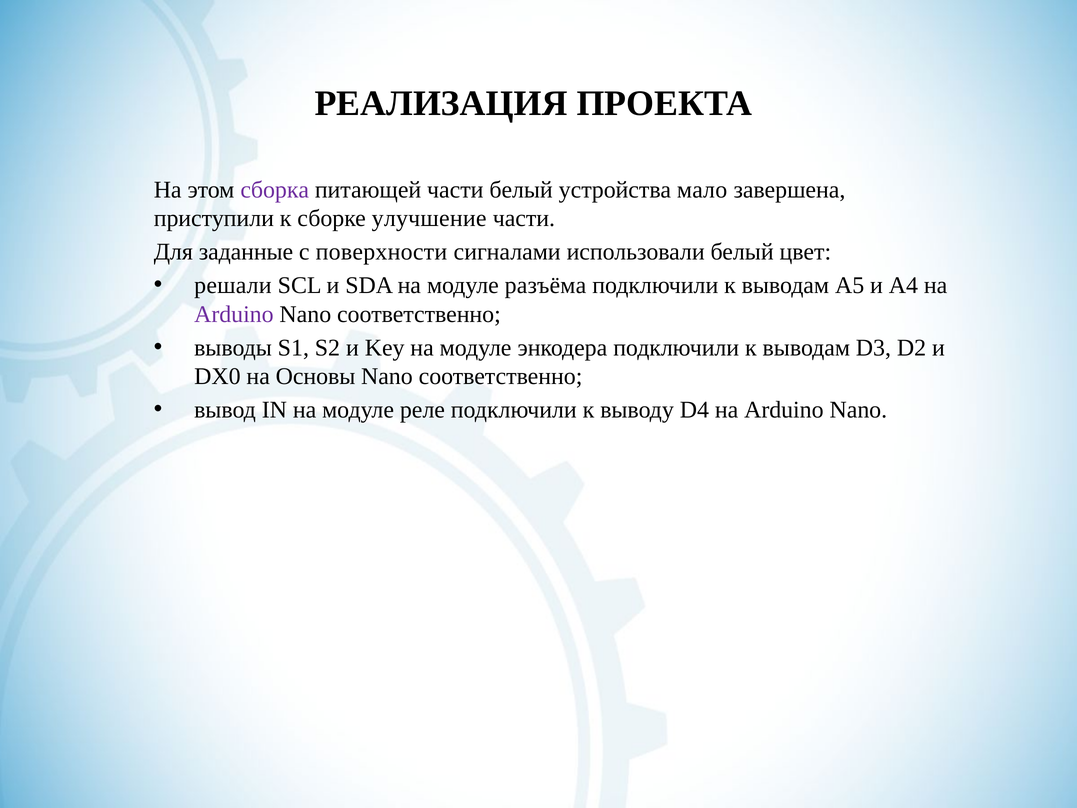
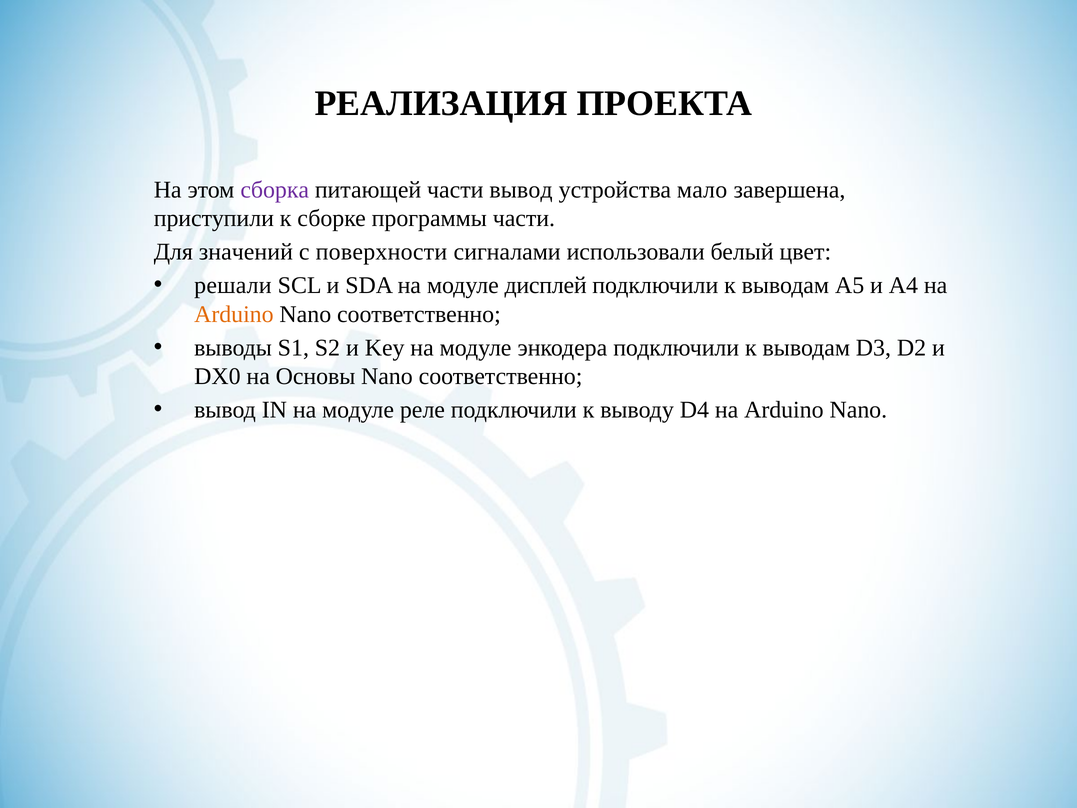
части белый: белый -> вывод
улучшение: улучшение -> программы
заданные: заданные -> значений
разъёма: разъёма -> дисплей
Arduino at (234, 314) colour: purple -> orange
